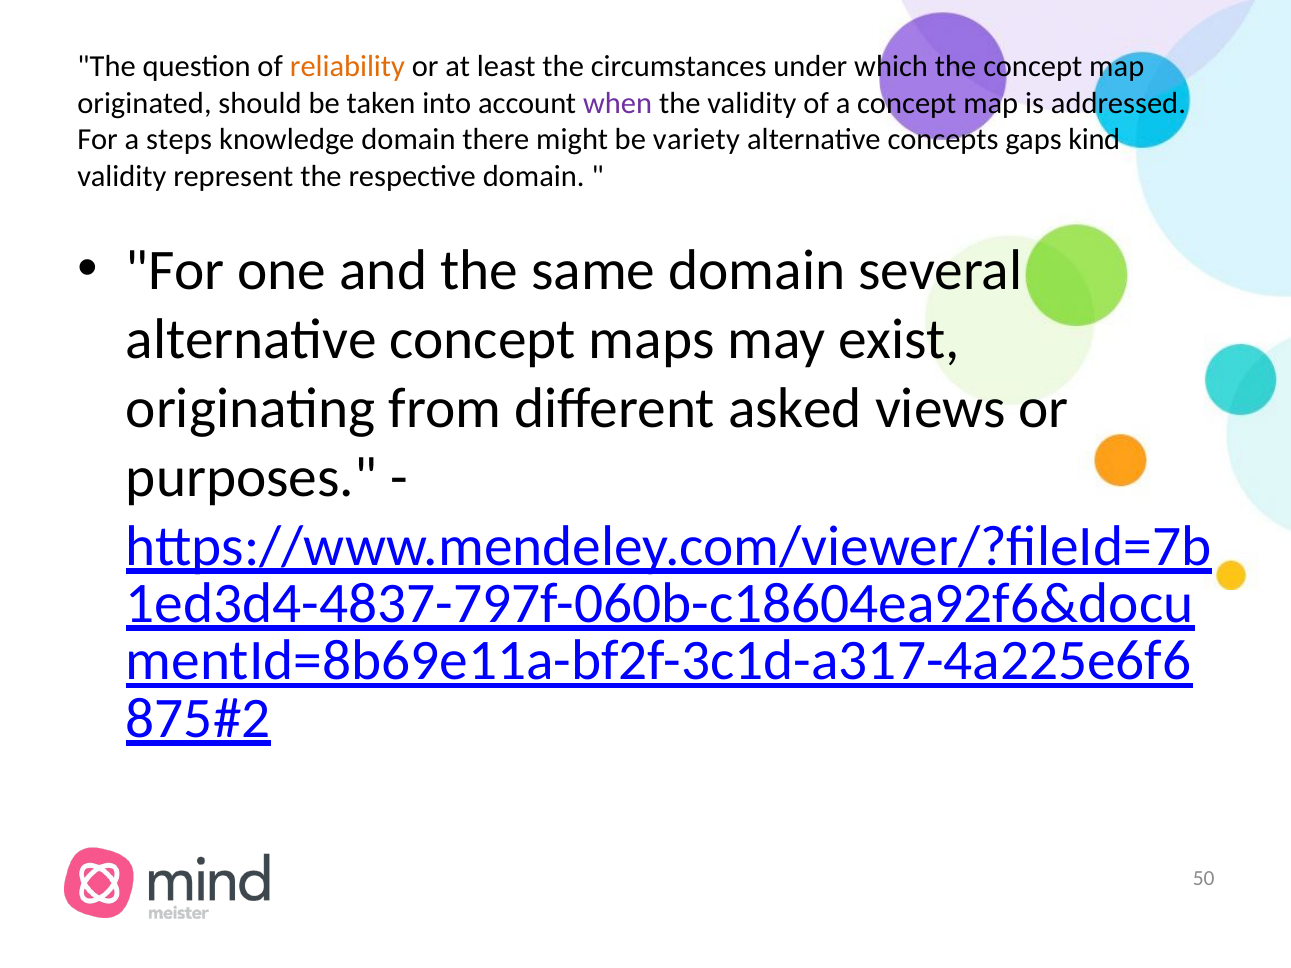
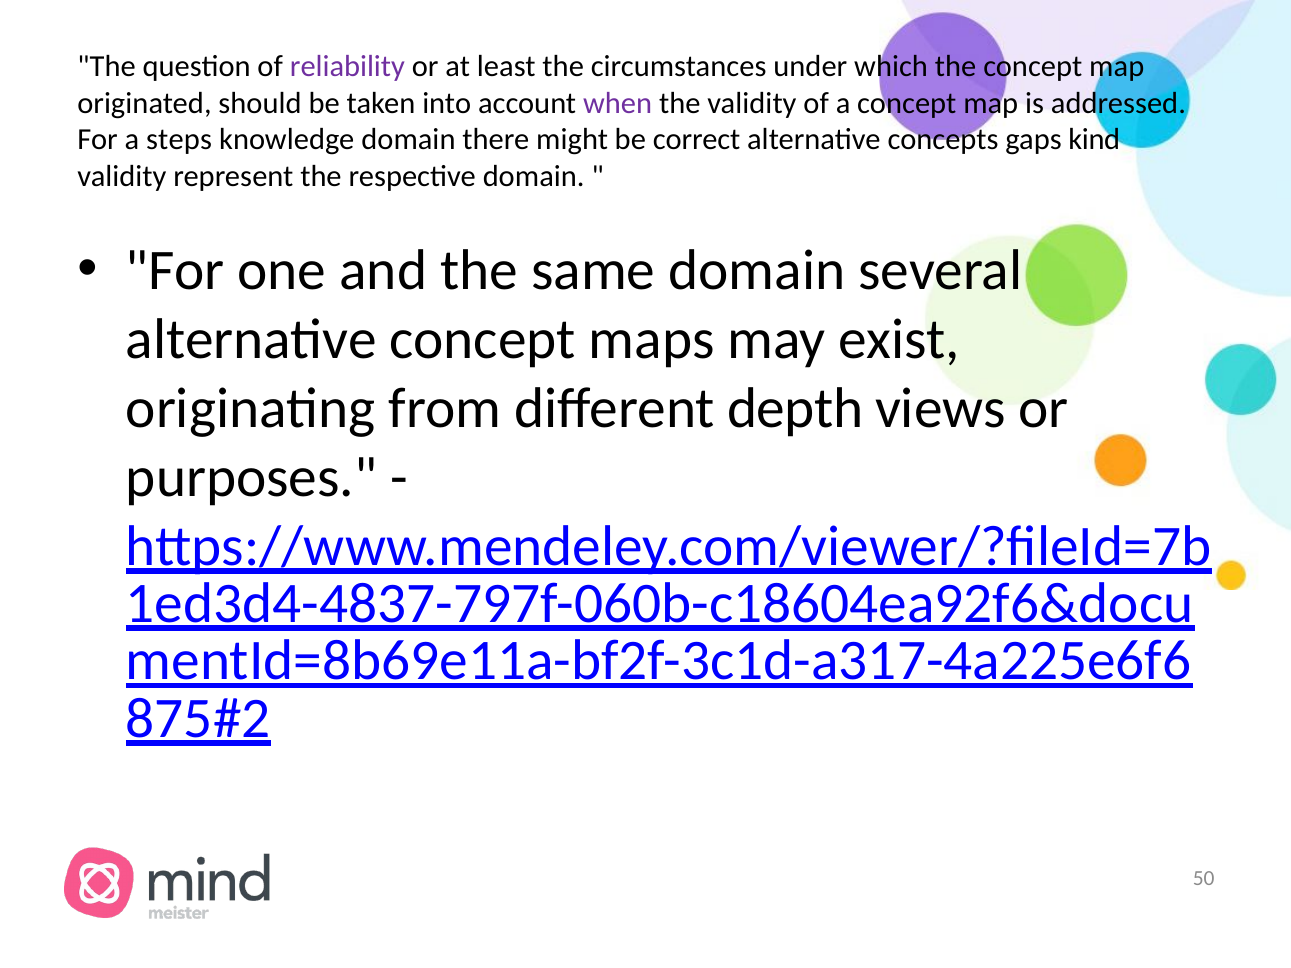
reliability colour: orange -> purple
variety: variety -> correct
asked: asked -> depth
